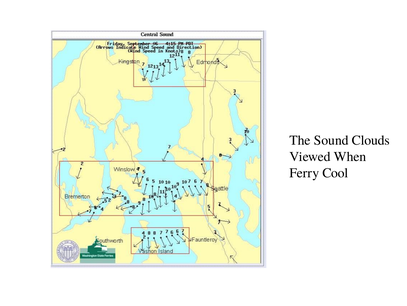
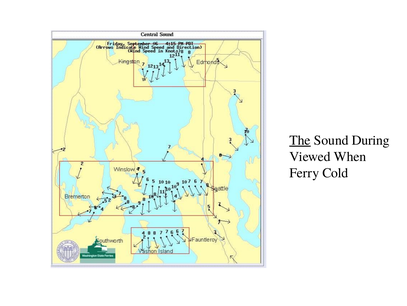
The underline: none -> present
Clouds: Clouds -> During
Cool: Cool -> Cold
